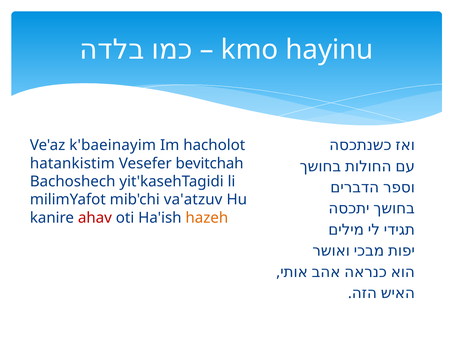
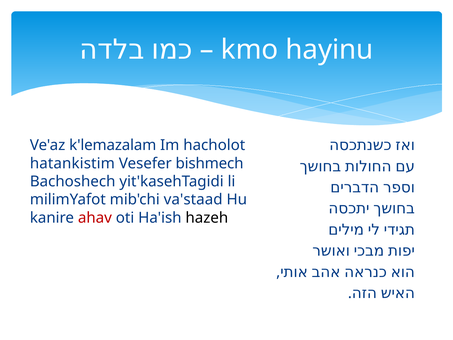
k'baeinayim: k'baeinayim -> k'lemazalam
bevitchah: bevitchah -> bishmech
va'atzuv: va'atzuv -> va'staad
hazeh colour: orange -> black
